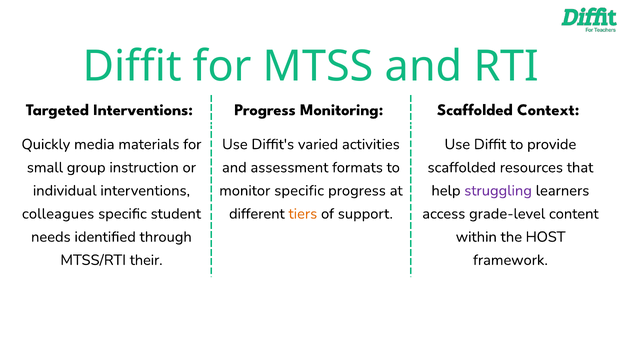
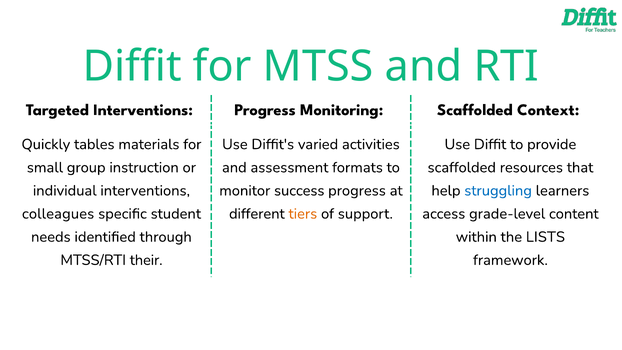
media: media -> tables
monitor specific: specific -> success
struggling colour: purple -> blue
HOST: HOST -> LISTS
